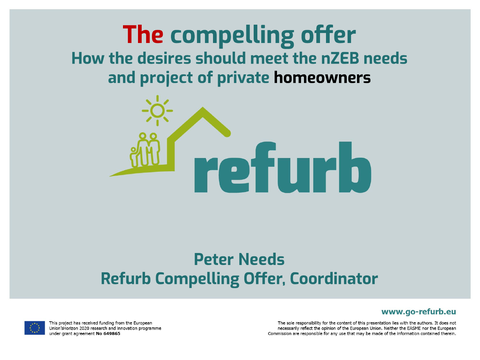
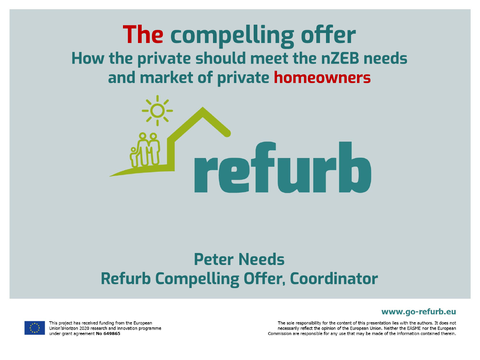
the desires: desires -> private
project: project -> market
homeowners colour: black -> red
